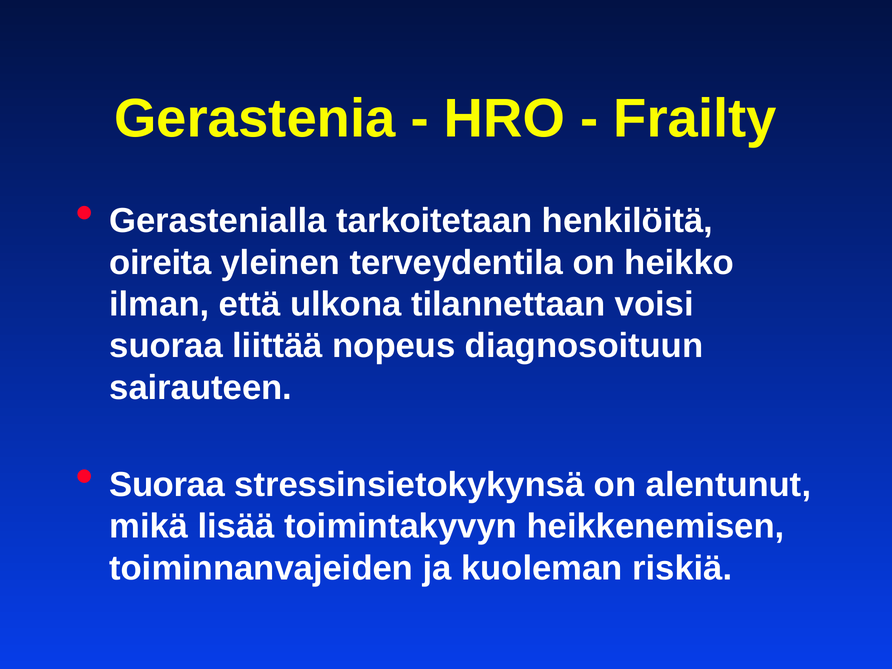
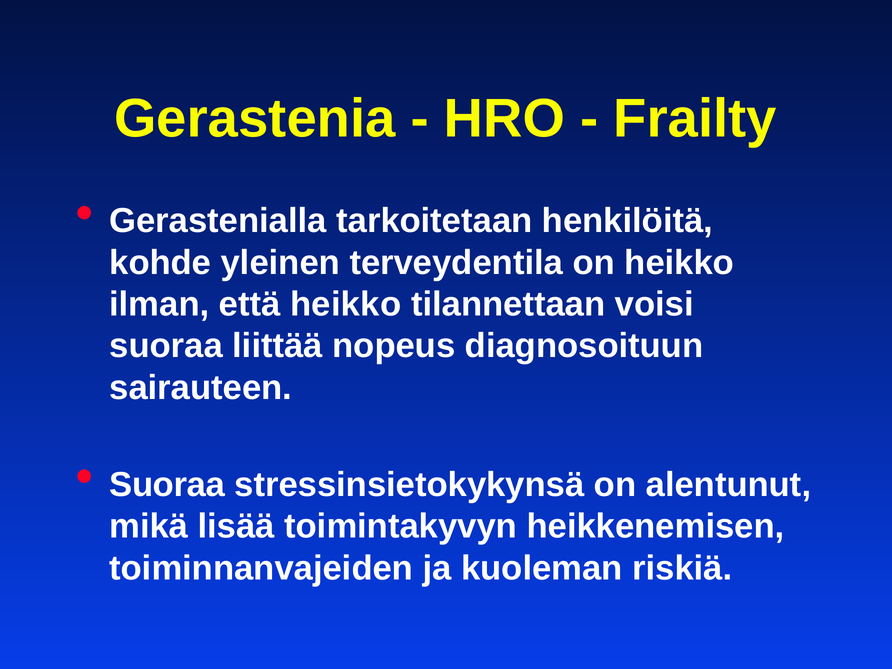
oireita: oireita -> kohde
että ulkona: ulkona -> heikko
